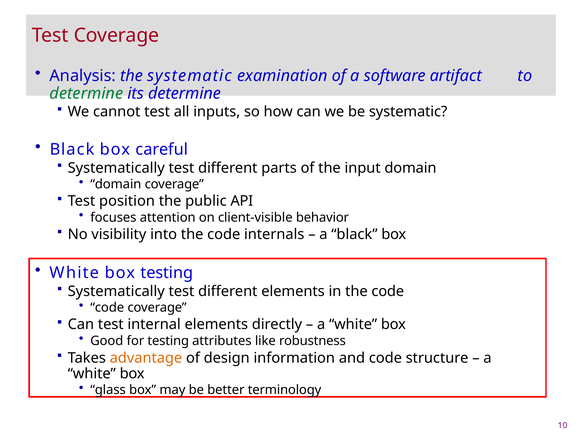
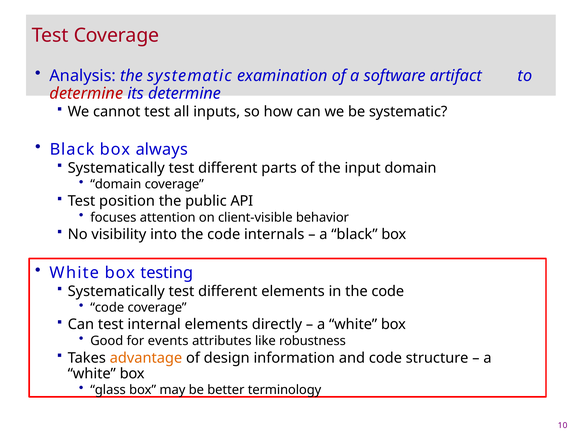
determine at (86, 93) colour: green -> red
careful: careful -> always
for testing: testing -> events
